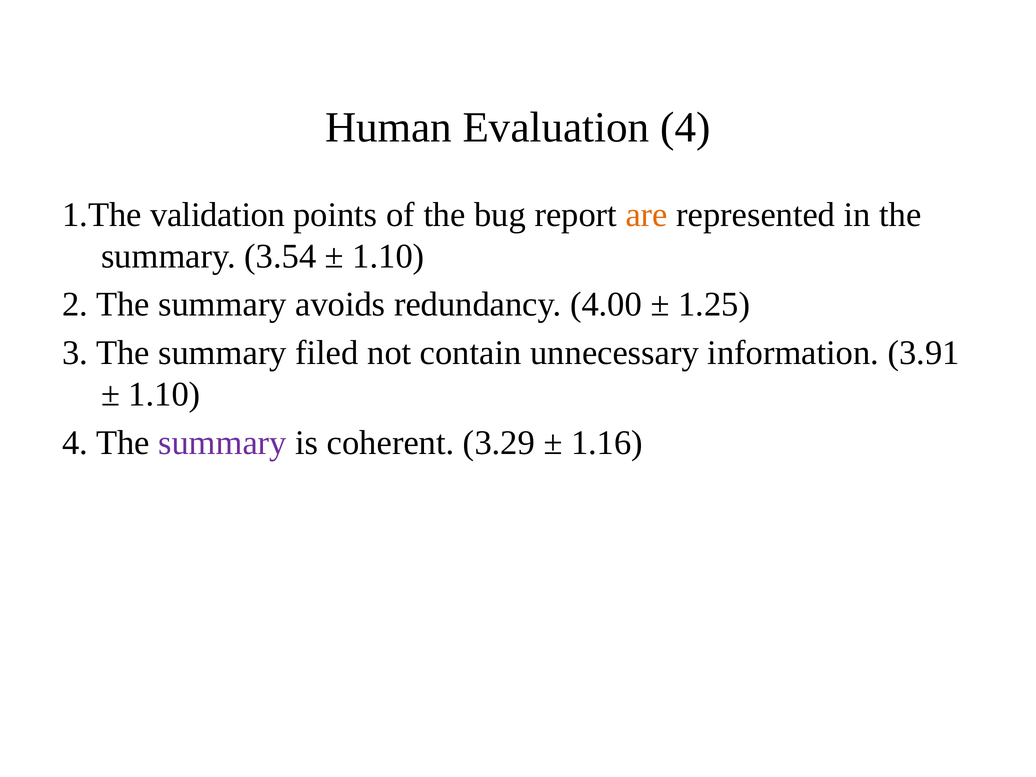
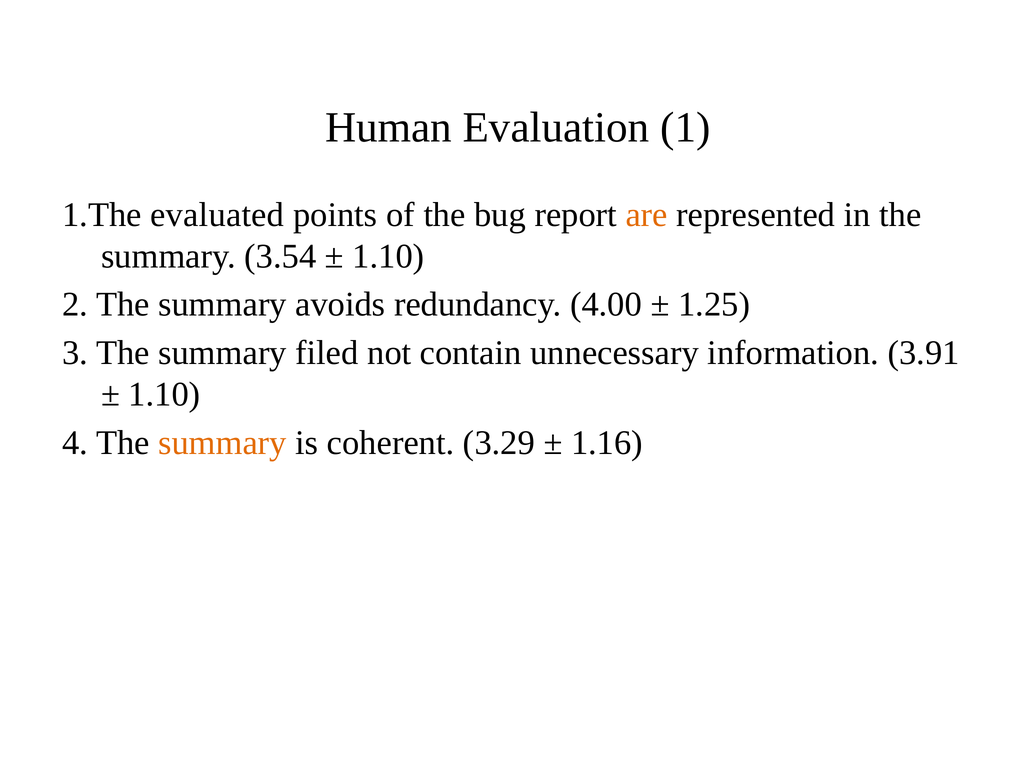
Evaluation 4: 4 -> 1
validation: validation -> evaluated
summary at (222, 443) colour: purple -> orange
